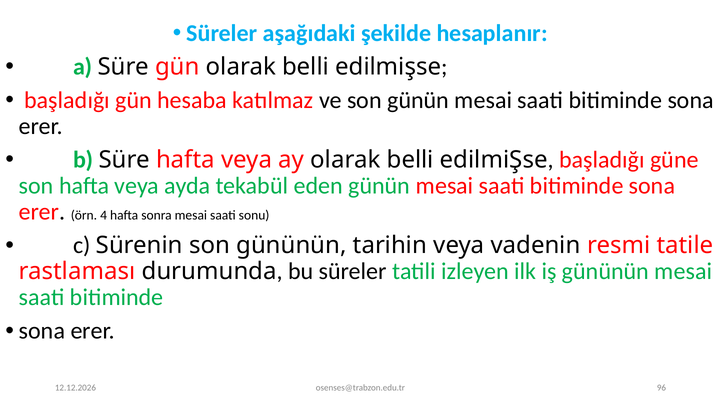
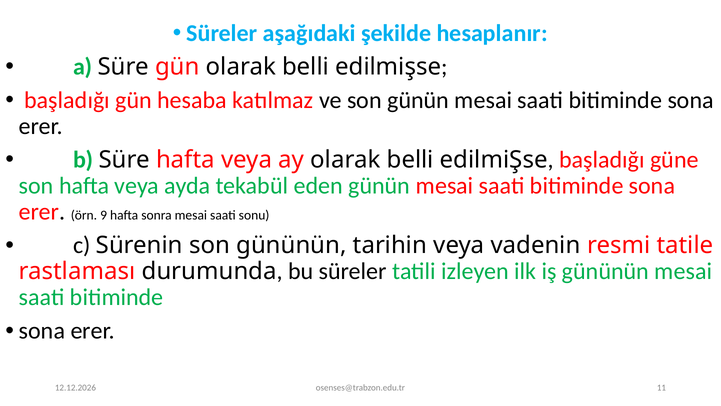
4: 4 -> 9
96: 96 -> 11
